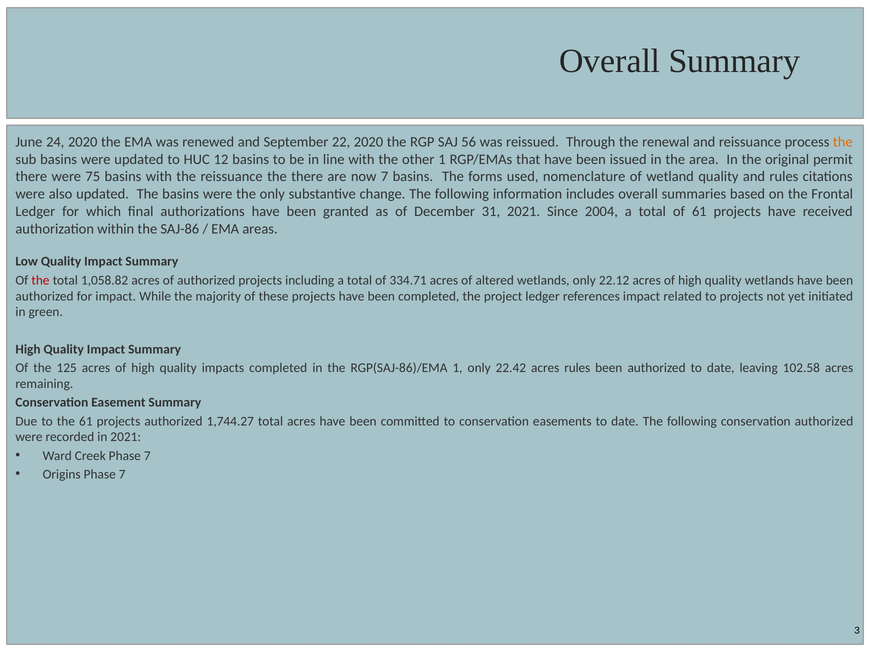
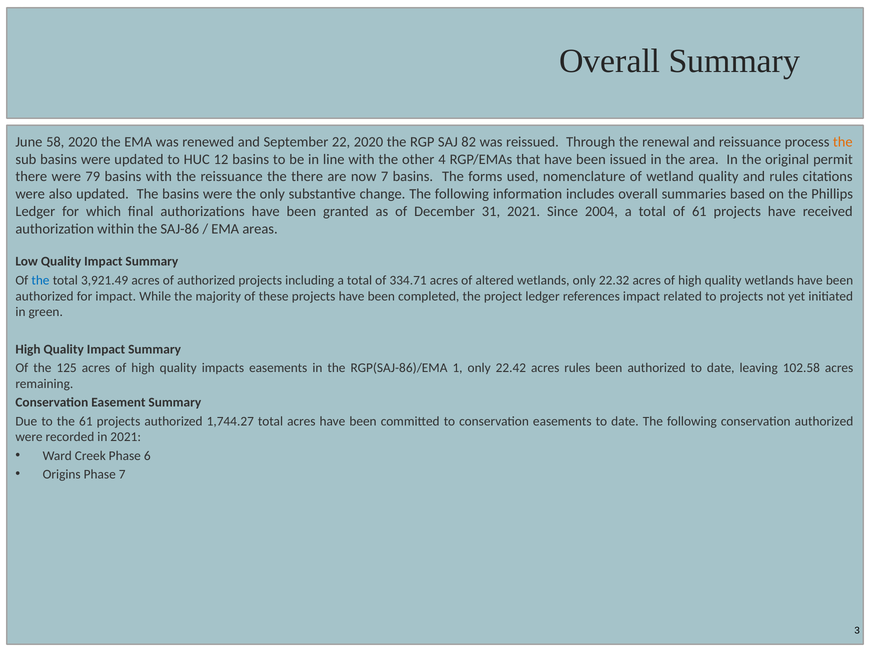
24: 24 -> 58
56: 56 -> 82
other 1: 1 -> 4
75: 75 -> 79
Frontal: Frontal -> Phillips
the at (40, 280) colour: red -> blue
1,058.82: 1,058.82 -> 3,921.49
22.12: 22.12 -> 22.32
impacts completed: completed -> easements
Creek Phase 7: 7 -> 6
